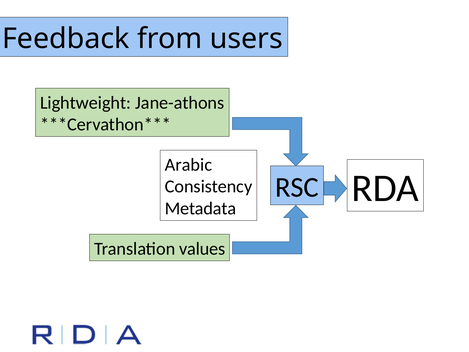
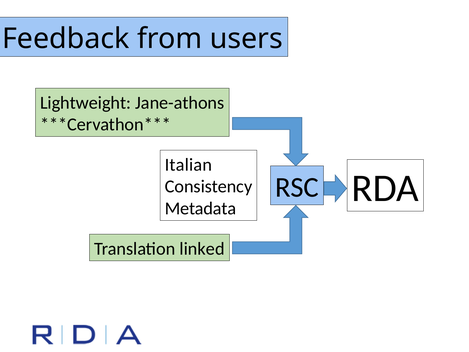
Arabic: Arabic -> Italian
values: values -> linked
